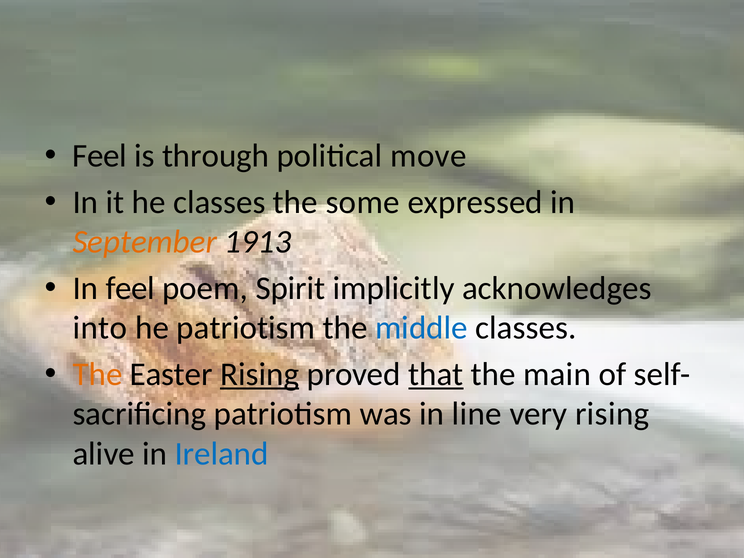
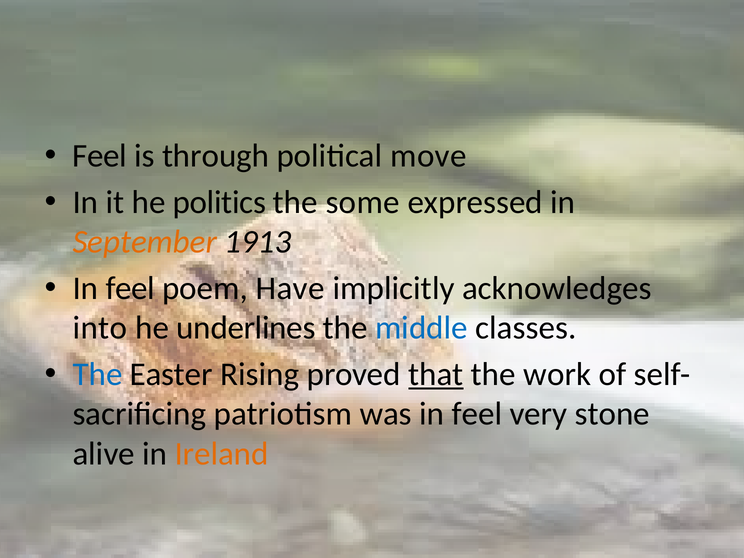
he classes: classes -> politics
Spirit: Spirit -> Have
he patriotism: patriotism -> underlines
The at (98, 374) colour: orange -> blue
Rising at (260, 374) underline: present -> none
main: main -> work
was in line: line -> feel
very rising: rising -> stone
Ireland colour: blue -> orange
